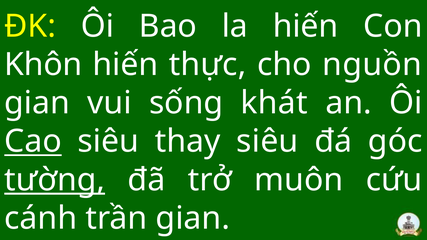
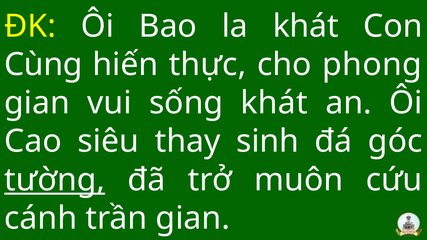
la hiến: hiến -> khát
Khôn: Khôn -> Cùng
nguồn: nguồn -> phong
Cao underline: present -> none
thay siêu: siêu -> sinh
